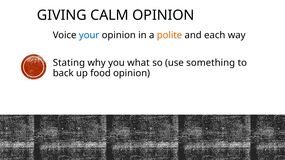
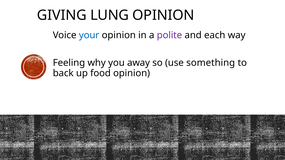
CALM: CALM -> LUNG
polite colour: orange -> purple
Stating: Stating -> Feeling
what: what -> away
